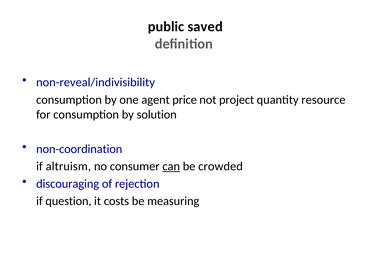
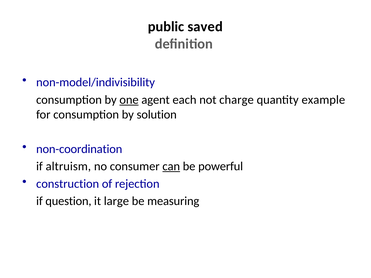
non-reveal/indivisibility: non-reveal/indivisibility -> non-model/indivisibility
one underline: none -> present
price: price -> each
project: project -> charge
resource: resource -> example
crowded: crowded -> powerful
discouraging: discouraging -> construction
costs: costs -> large
